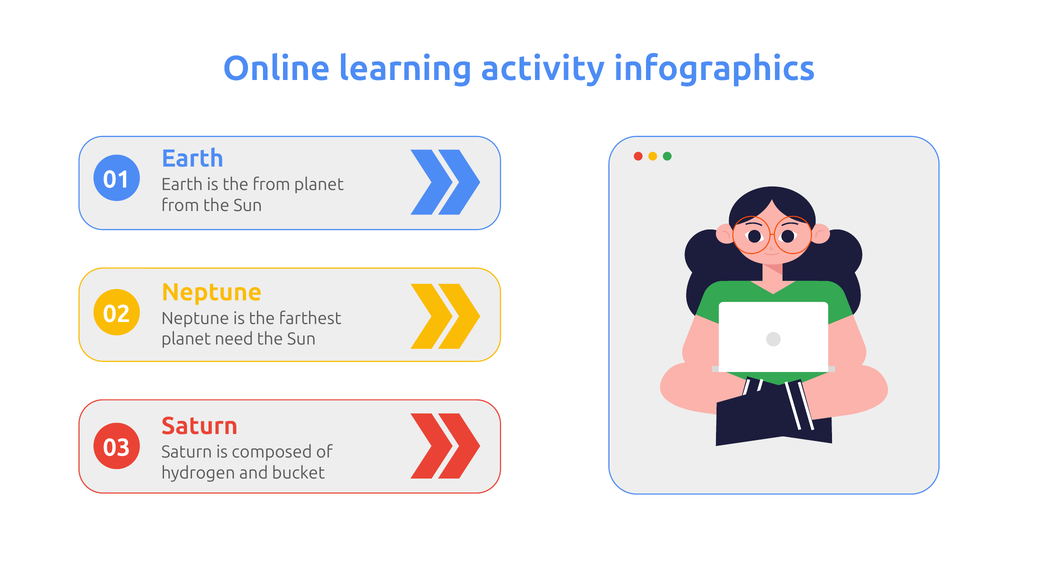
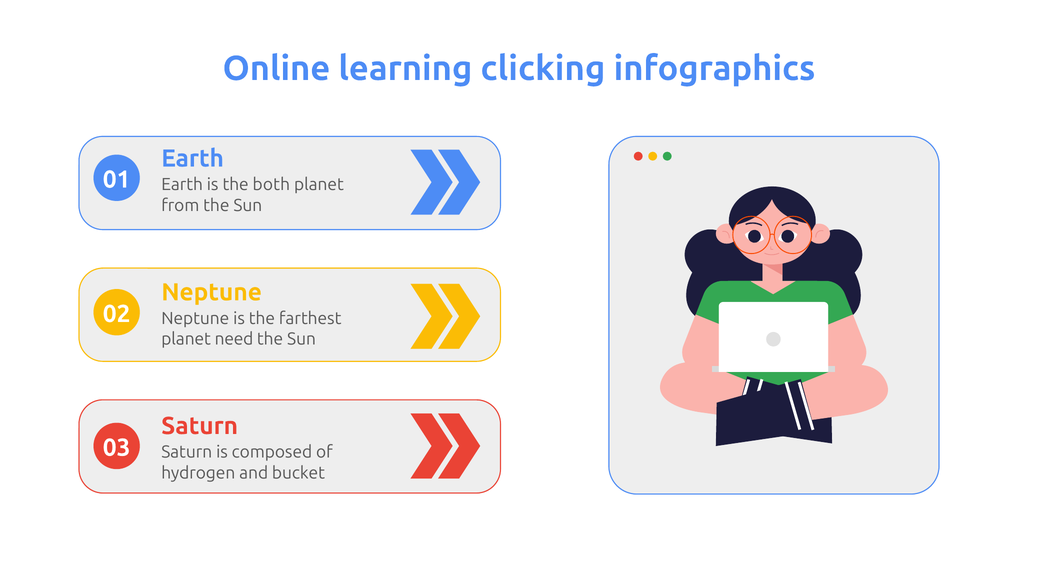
activity: activity -> clicking
the from: from -> both
